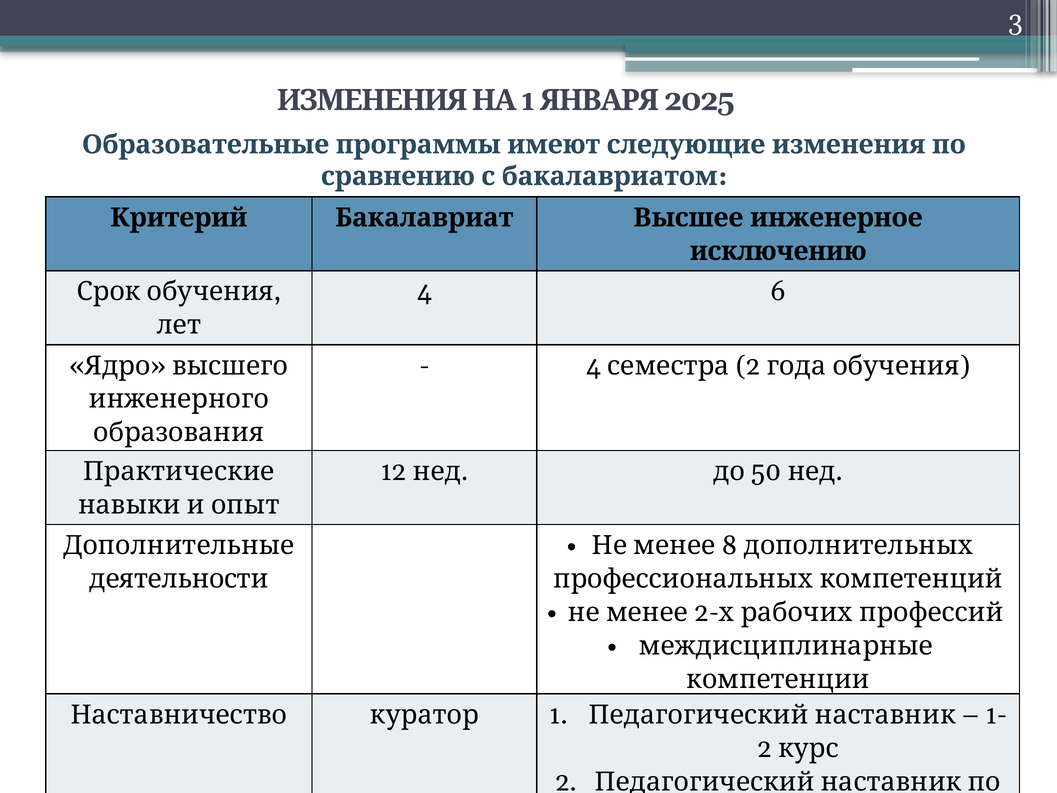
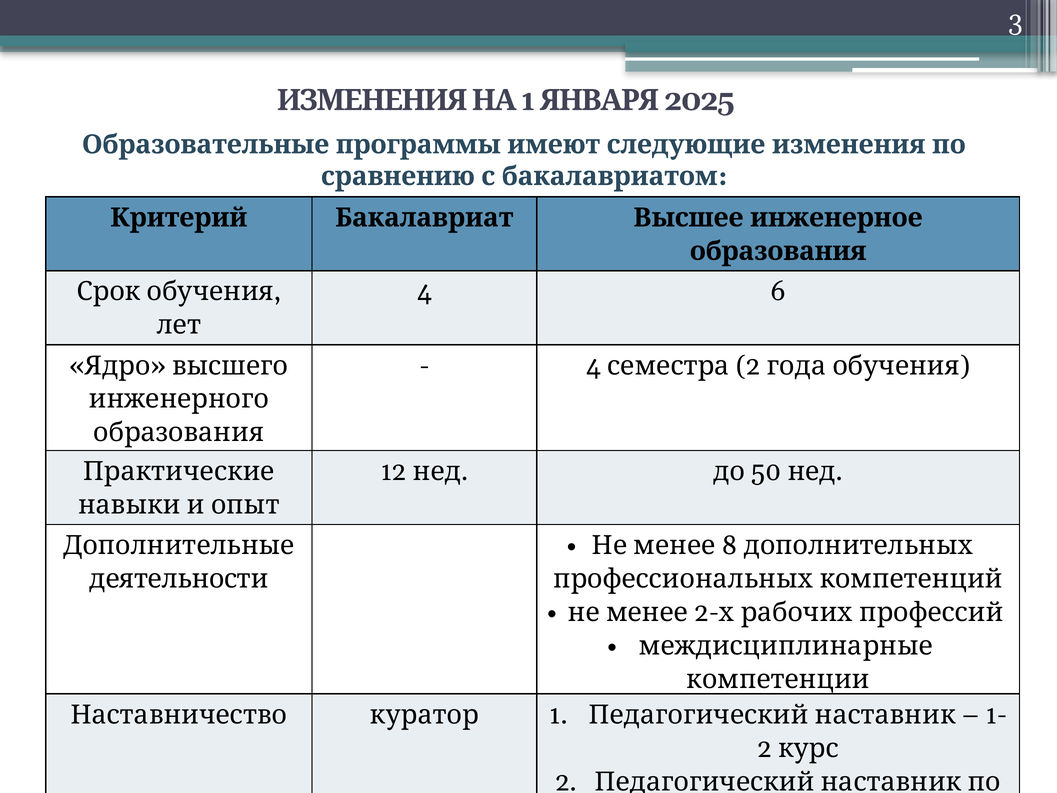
исключению at (778, 251): исключению -> образования
